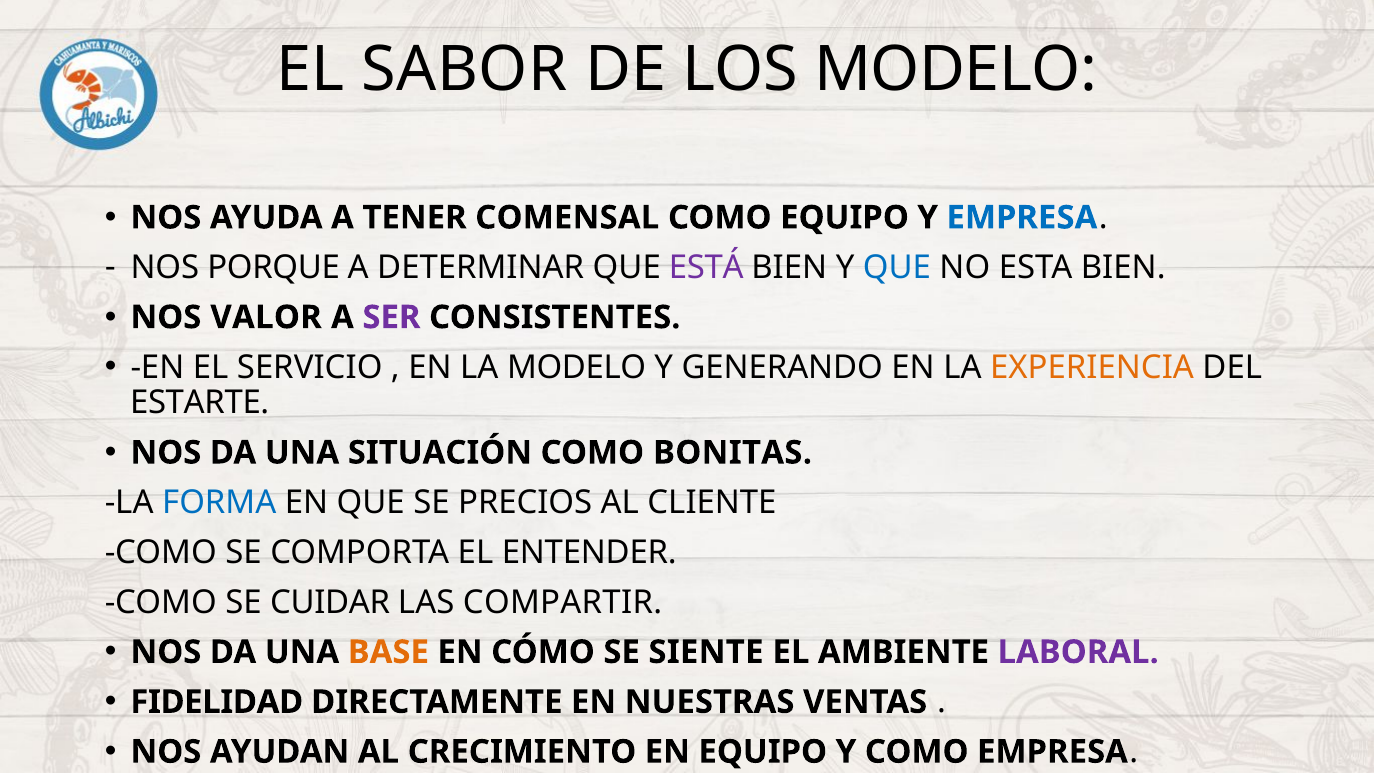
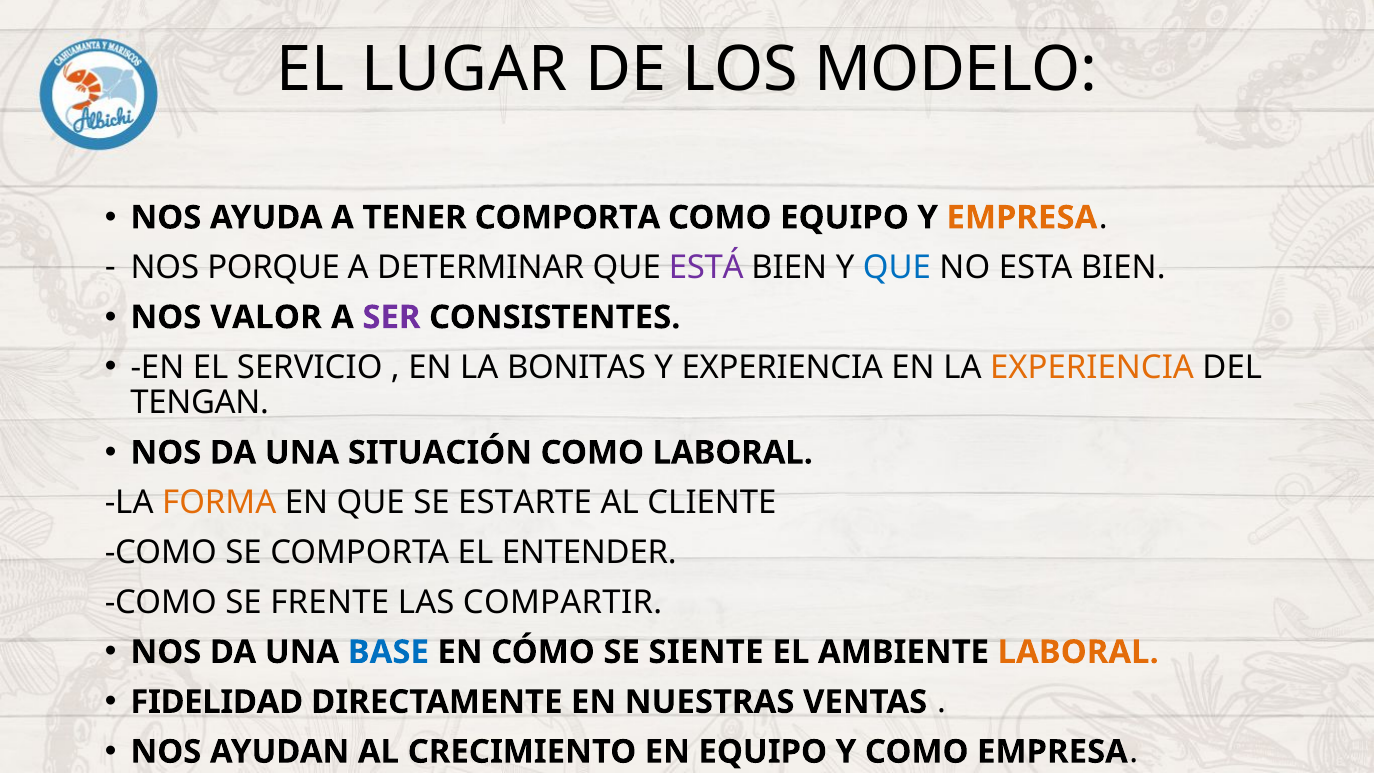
SABOR: SABOR -> LUGAR
TENER COMENSAL: COMENSAL -> COMPORTA
EMPRESA at (1022, 218) colour: blue -> orange
LA MODELO: MODELO -> BONITAS
Y GENERANDO: GENERANDO -> EXPERIENCIA
ESTARTE: ESTARTE -> TENGAN
COMO BONITAS: BONITAS -> LABORAL
FORMA colour: blue -> orange
PRECIOS: PRECIOS -> ESTARTE
CUIDAR: CUIDAR -> FRENTE
BASE colour: orange -> blue
LABORAL at (1078, 652) colour: purple -> orange
